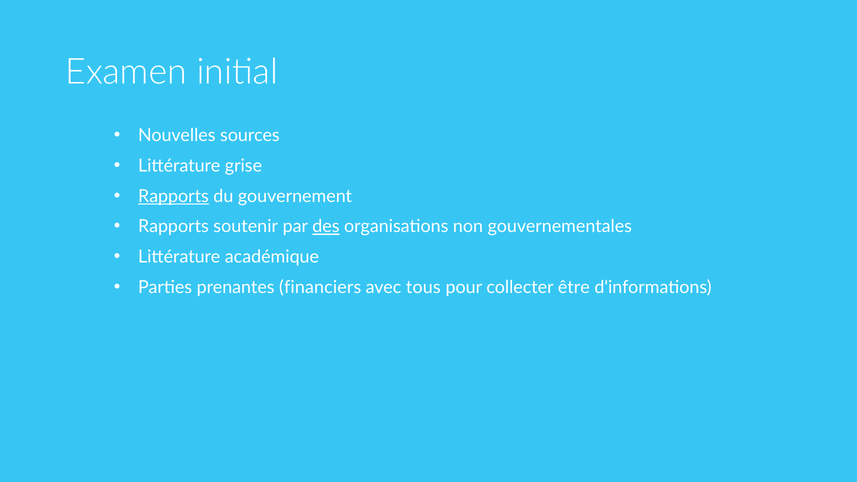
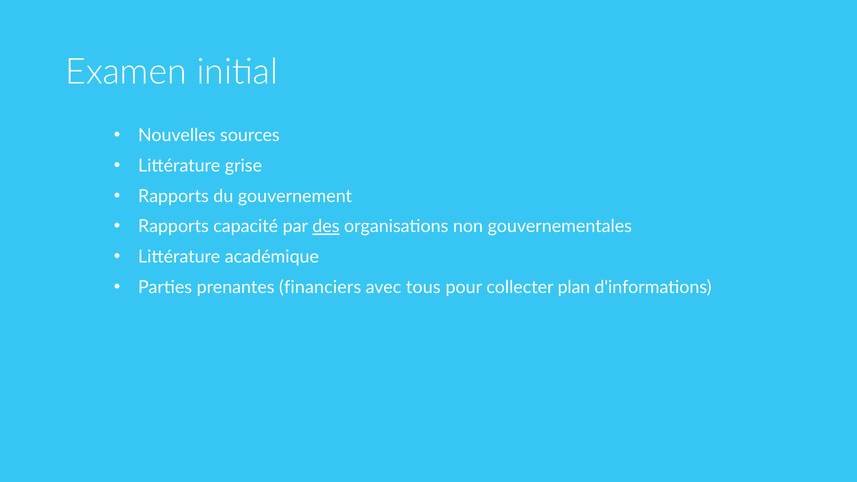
Rapports at (173, 196) underline: present -> none
soutenir: soutenir -> capacité
être: être -> plan
